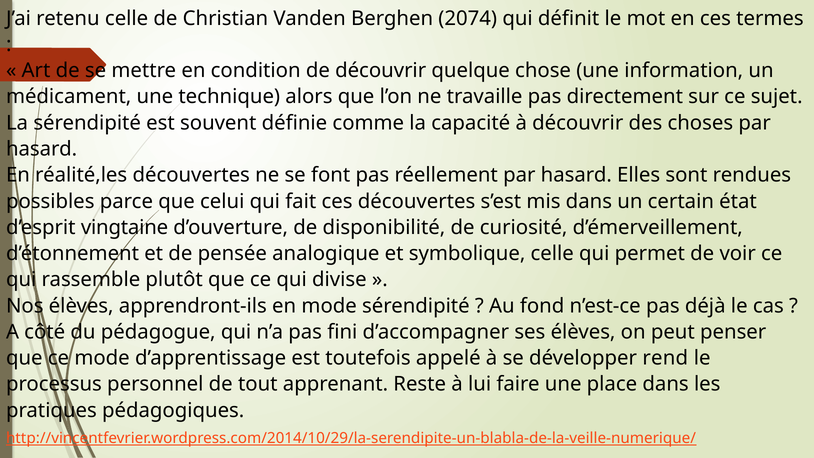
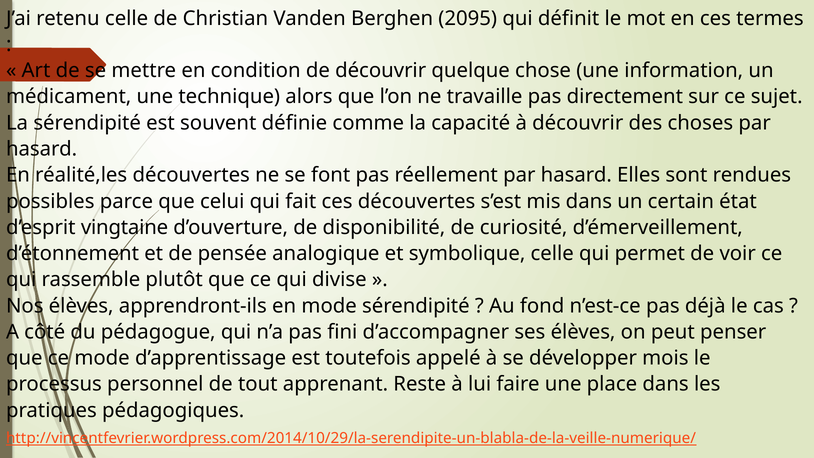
2074: 2074 -> 2095
rend: rend -> mois
